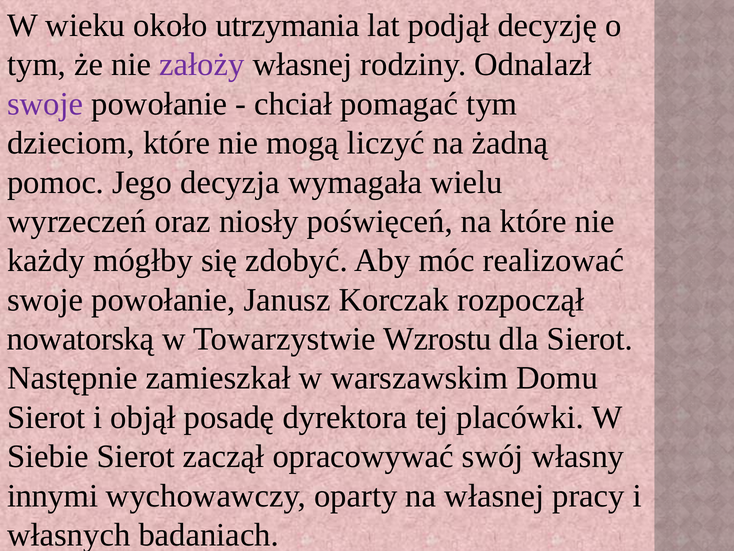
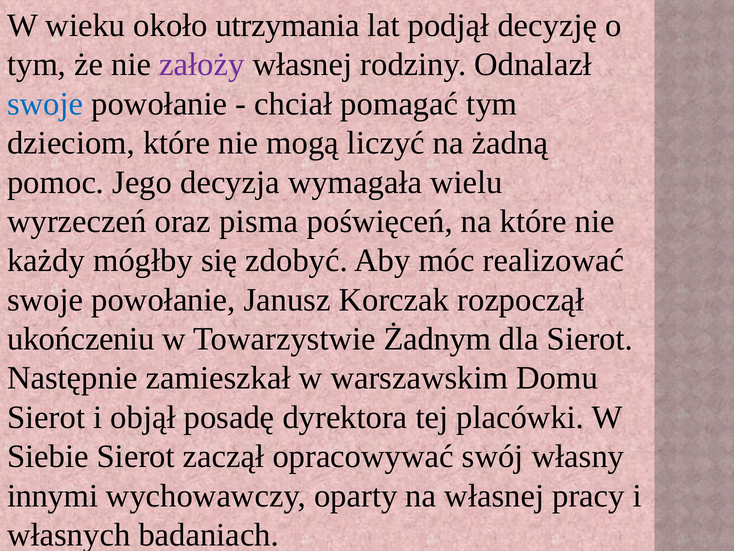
swoje at (45, 104) colour: purple -> blue
niosły: niosły -> pisma
nowatorską: nowatorską -> ukończeniu
Wzrostu: Wzrostu -> Żadnym
